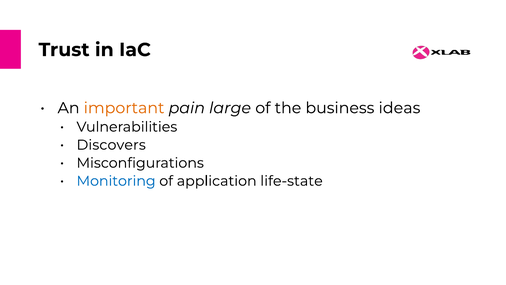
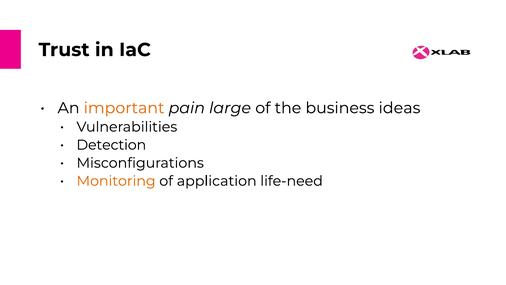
Discovers: Discovers -> Detection
Monitoring colour: blue -> orange
life-state: life-state -> life-need
